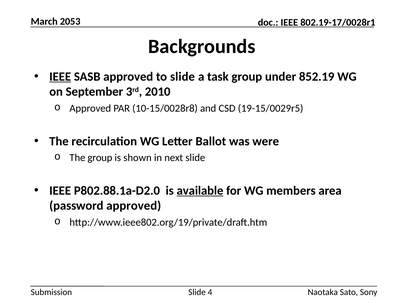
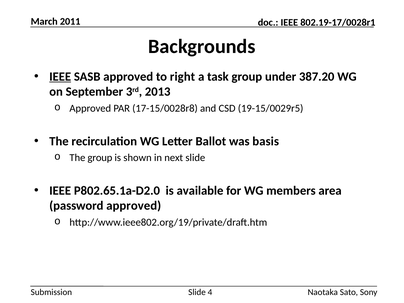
2053: 2053 -> 2011
to slide: slide -> right
852.19: 852.19 -> 387.20
2010: 2010 -> 2013
10-15/0028r8: 10-15/0028r8 -> 17-15/0028r8
were: were -> basis
P802.88.1a-D2.0: P802.88.1a-D2.0 -> P802.65.1a-D2.0
available underline: present -> none
